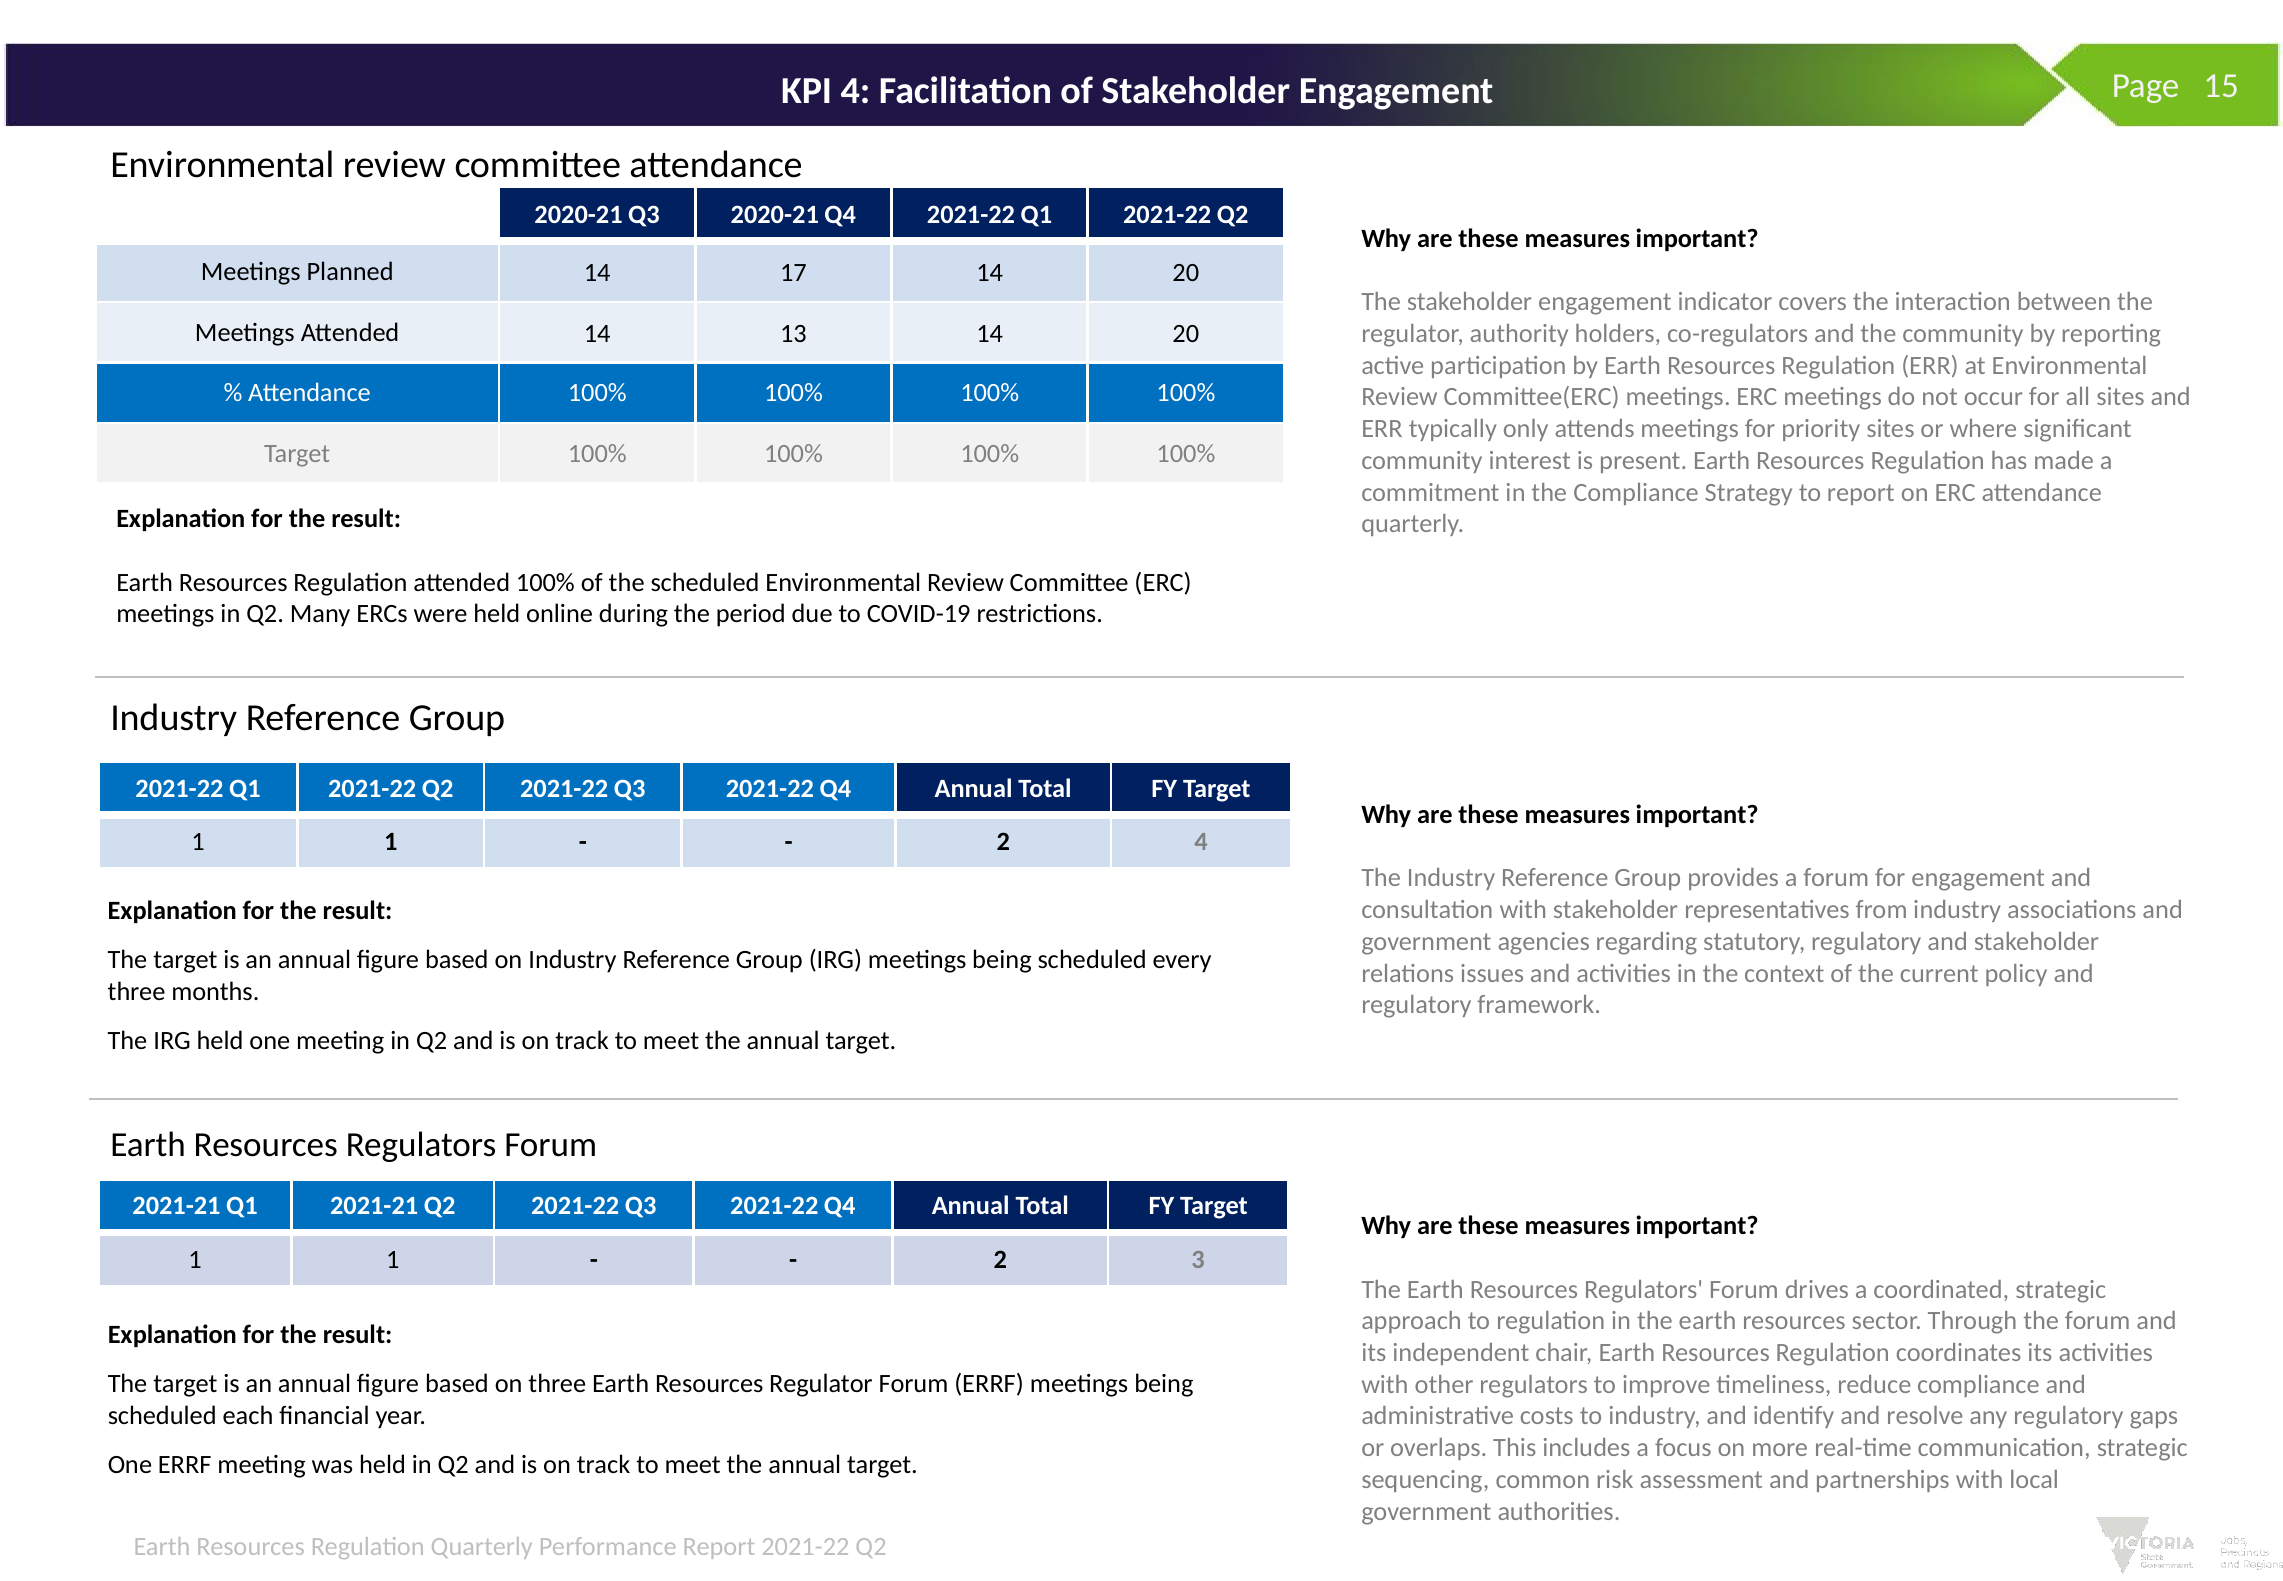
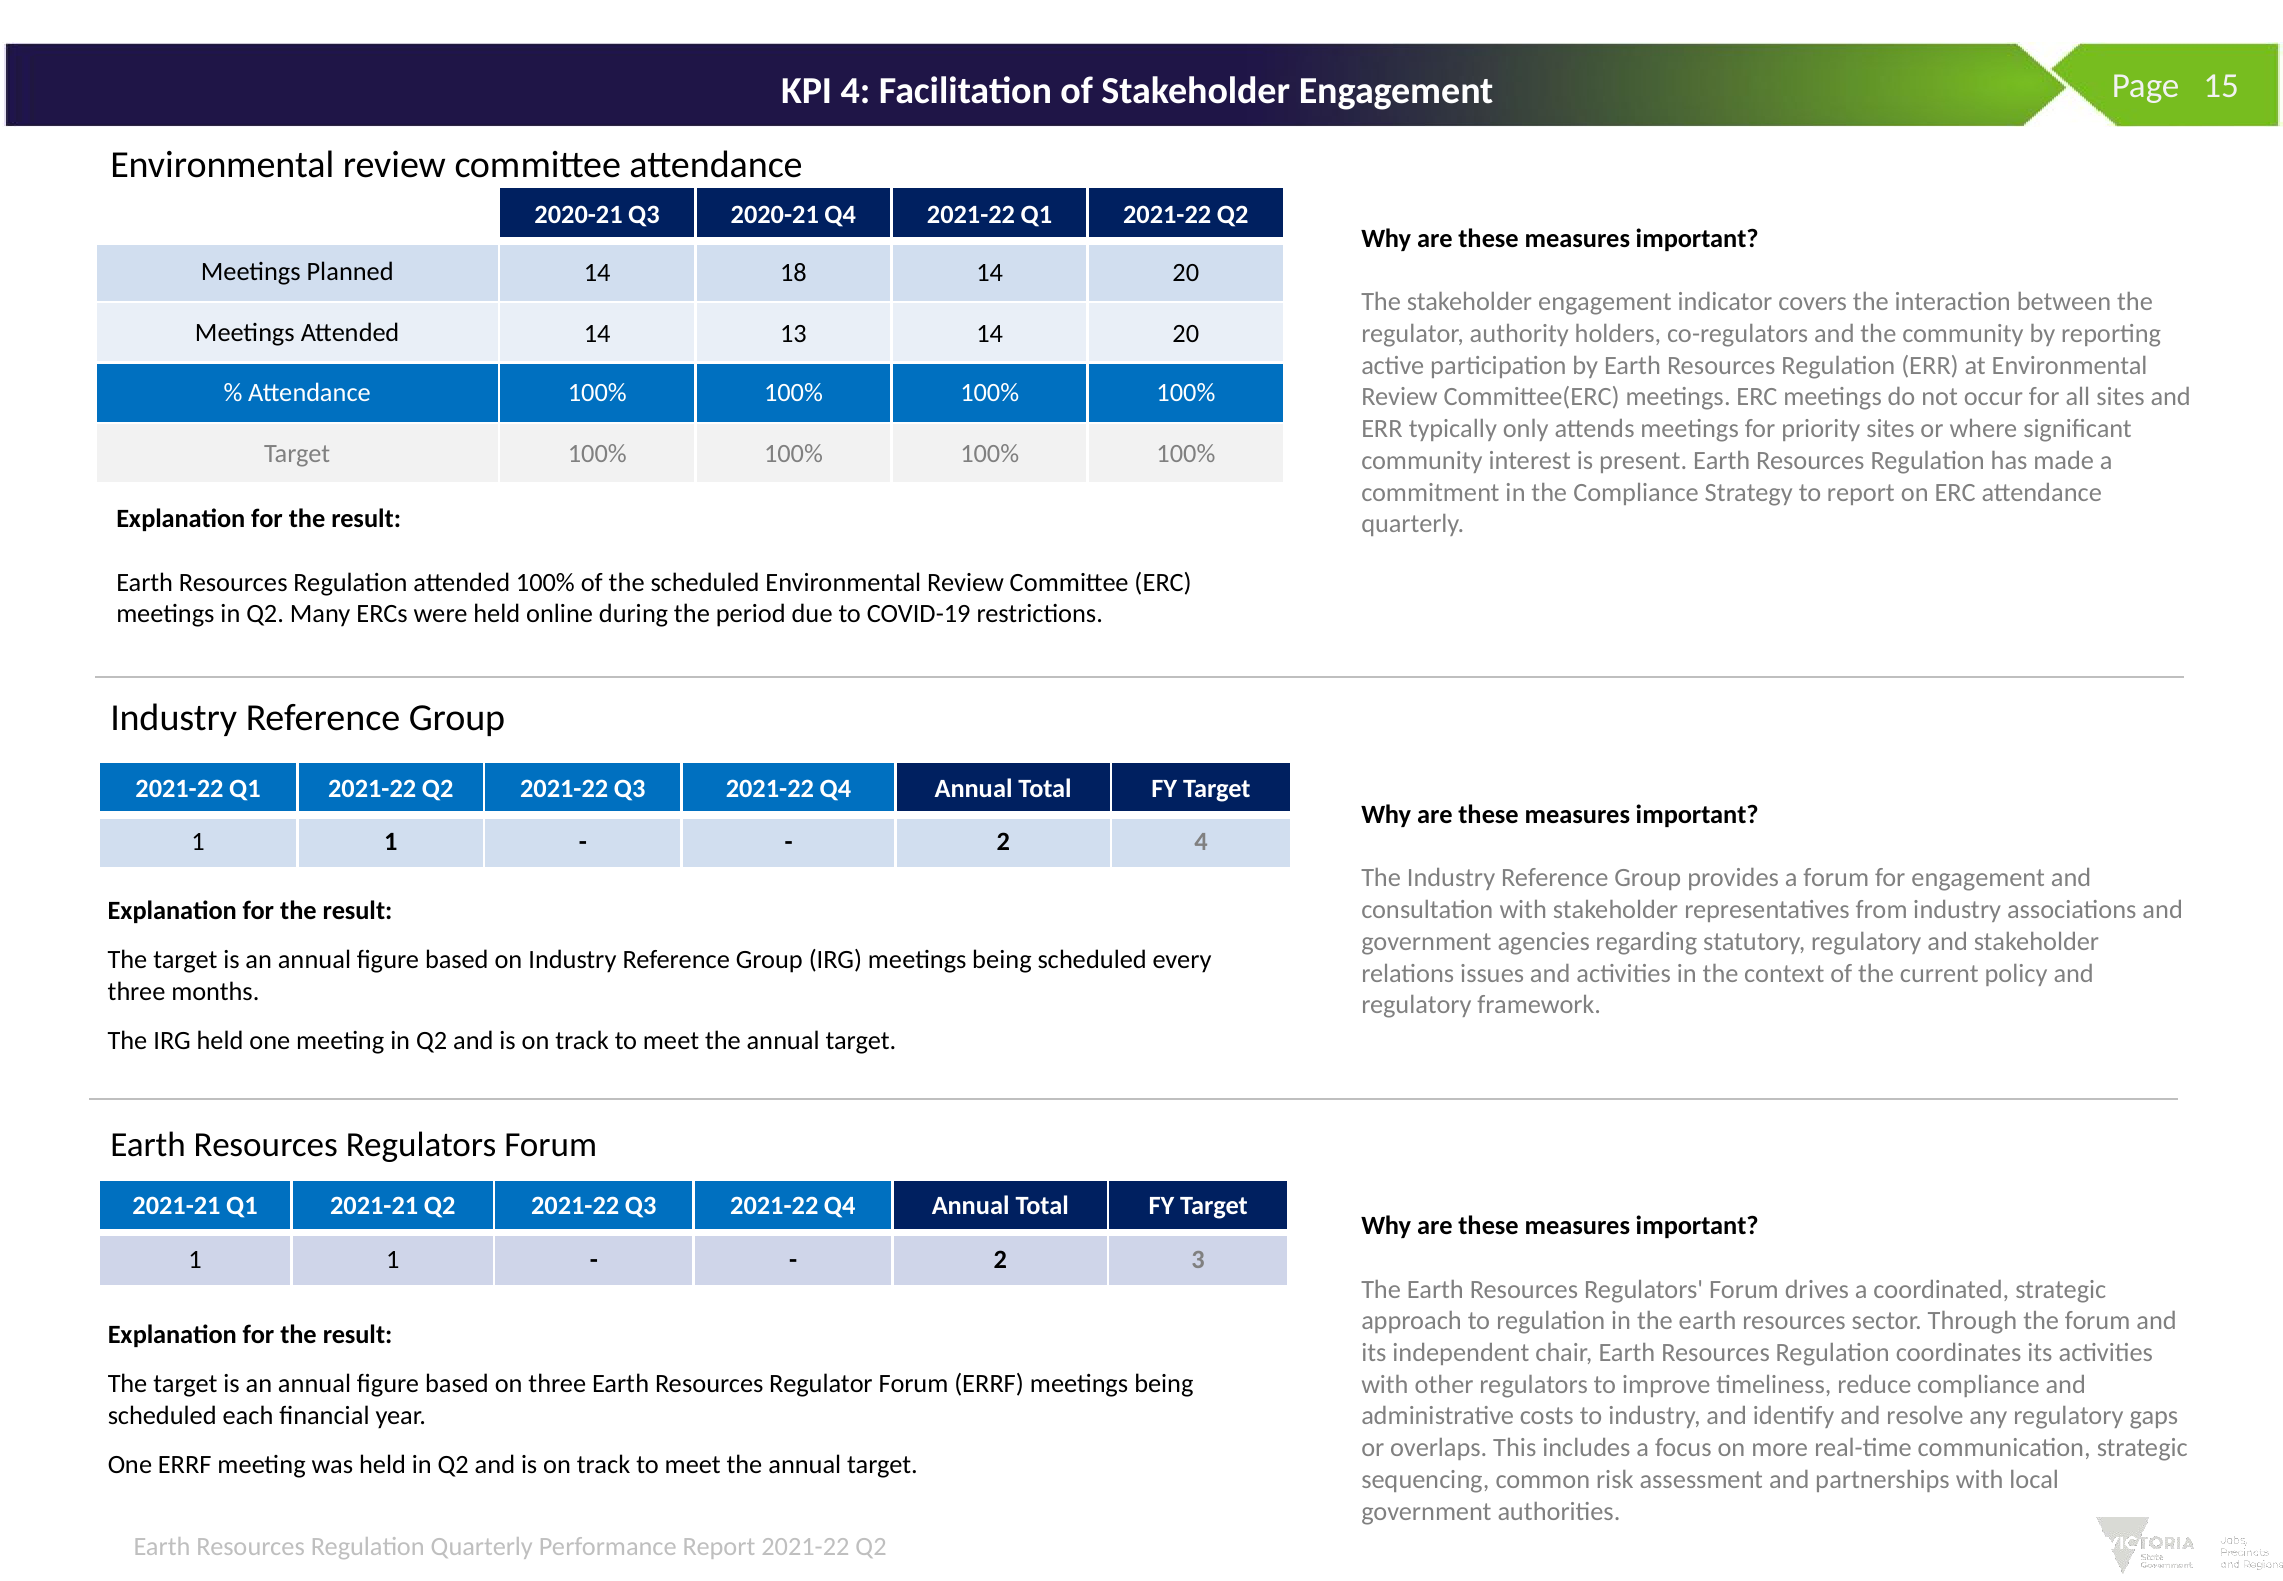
17: 17 -> 18
